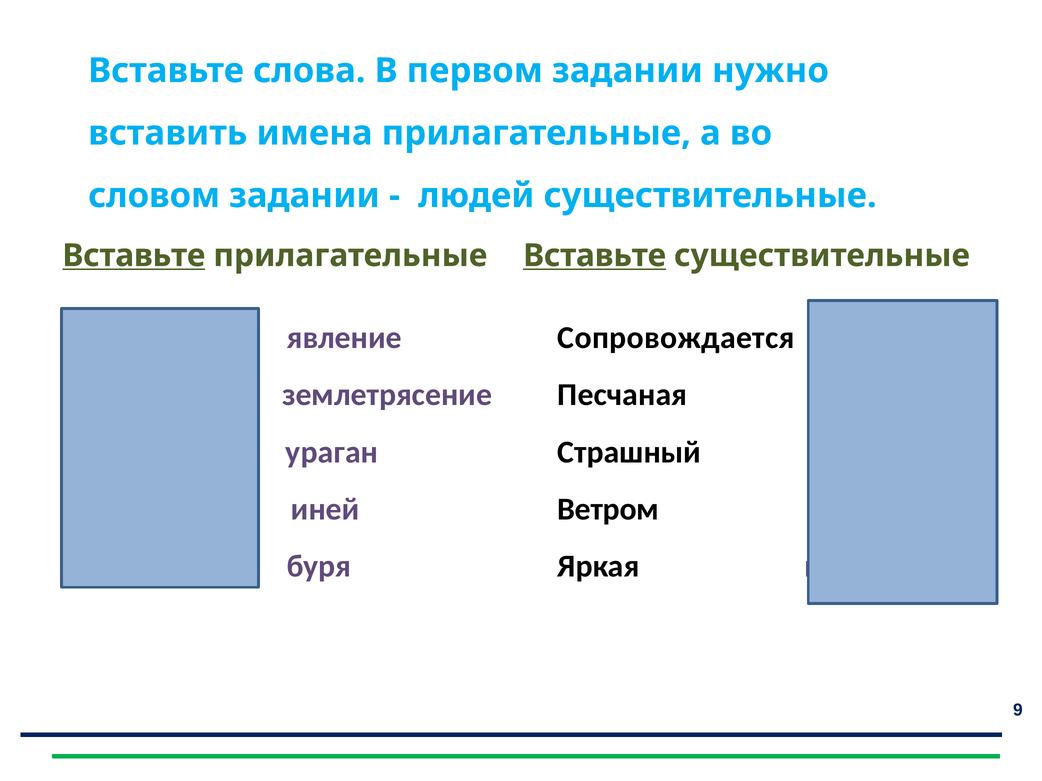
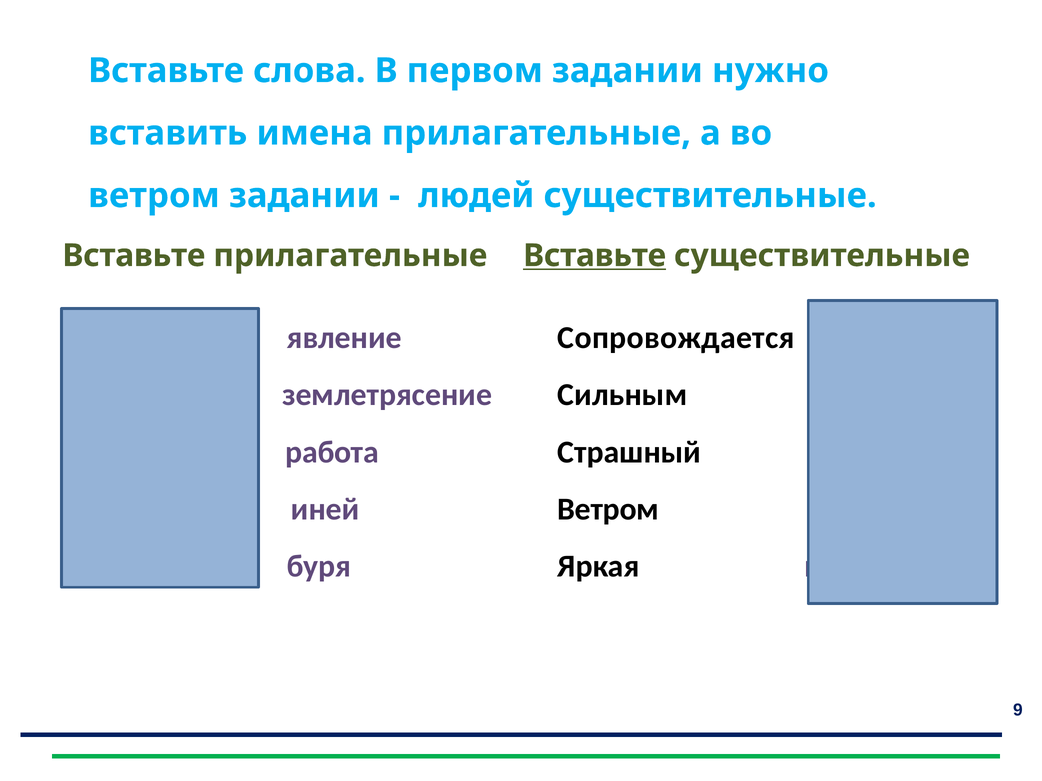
словом at (154, 196): словом -> ветром
Вставьте at (134, 256) underline: present -> none
Песчаная: Песчаная -> Сильным
ураган at (332, 452): ураган -> работа
